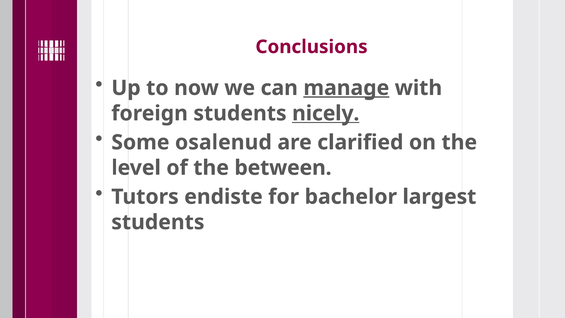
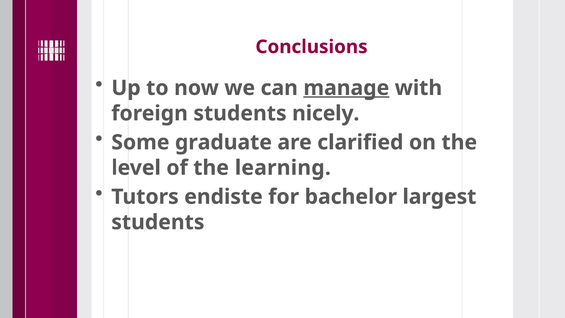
nicely underline: present -> none
osalenud: osalenud -> graduate
between: between -> learning
